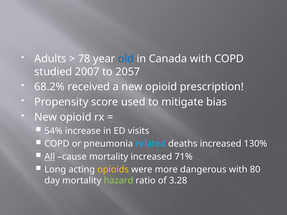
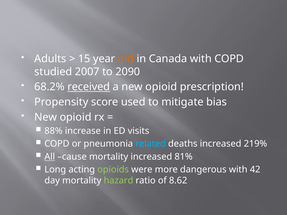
78: 78 -> 15
old colour: blue -> orange
2057: 2057 -> 2090
received underline: none -> present
54%: 54% -> 88%
130%: 130% -> 219%
71%: 71% -> 81%
opioids colour: yellow -> light green
80: 80 -> 42
3.28: 3.28 -> 8.62
